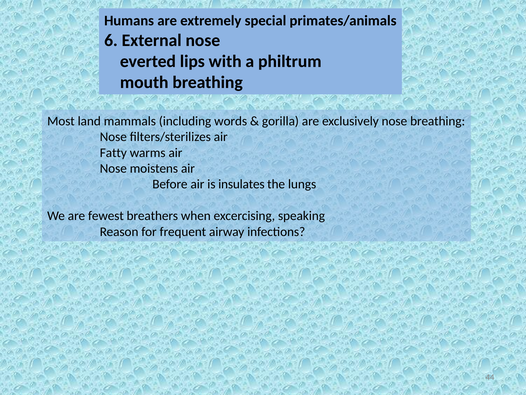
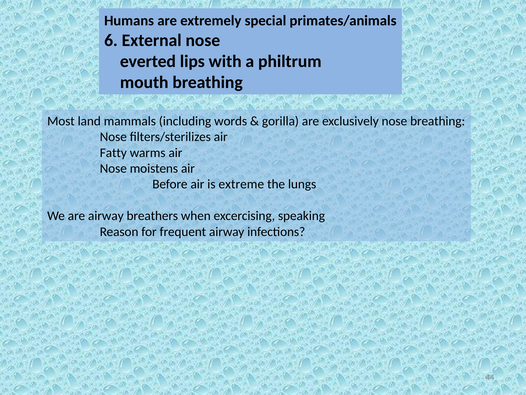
insulates: insulates -> extreme
are fewest: fewest -> airway
